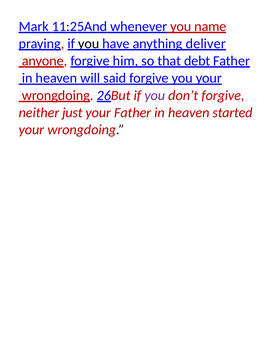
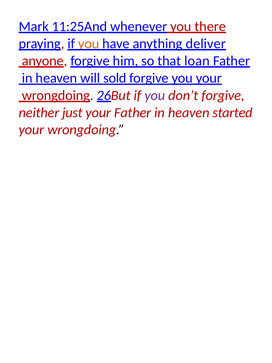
name: name -> there
you at (89, 44) colour: black -> orange
debt: debt -> loan
said: said -> sold
